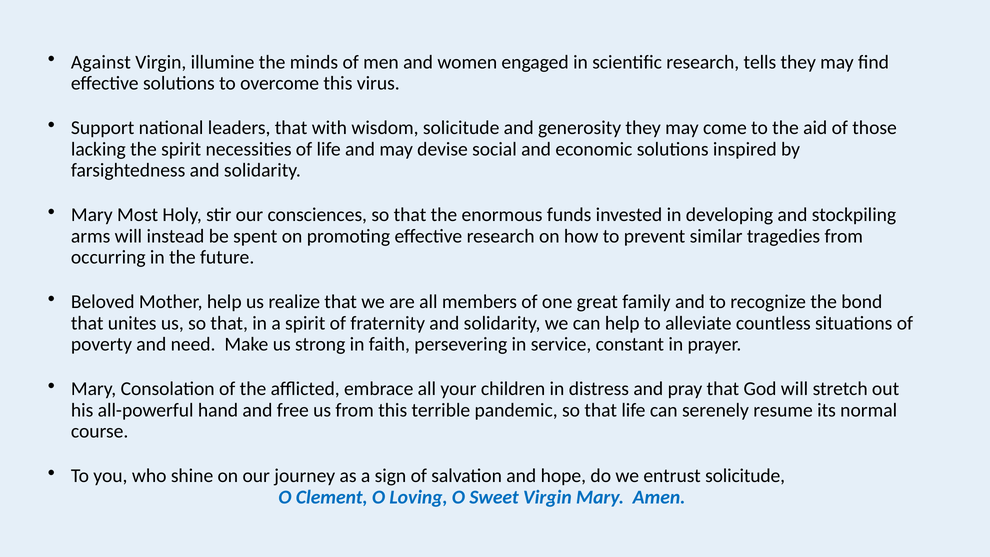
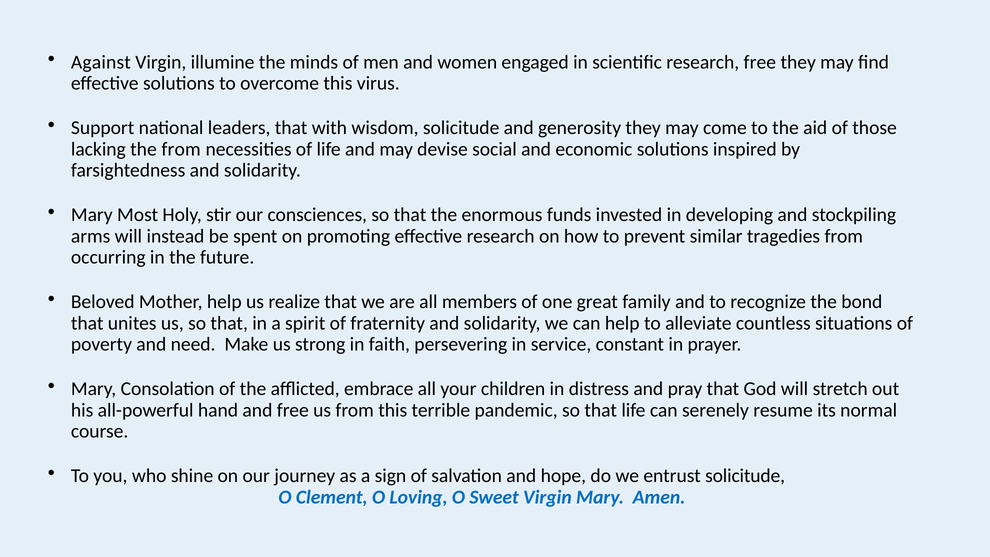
research tells: tells -> free
the spirit: spirit -> from
